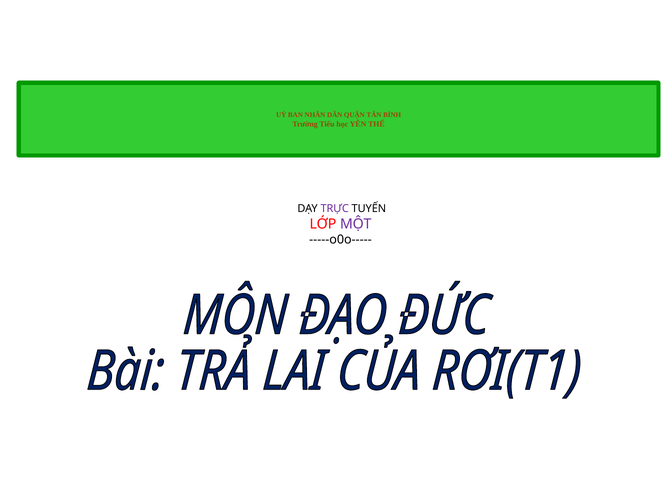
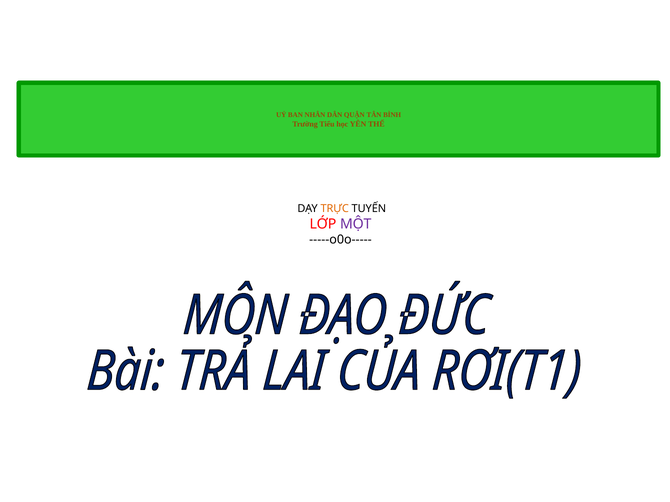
TRỰC colour: purple -> orange
